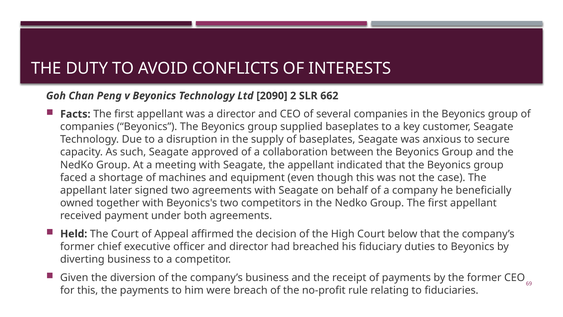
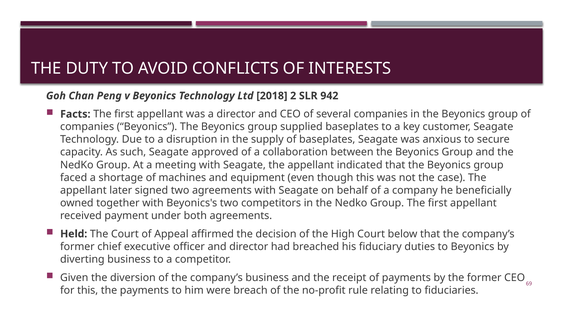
2090: 2090 -> 2018
662: 662 -> 942
